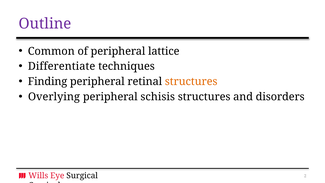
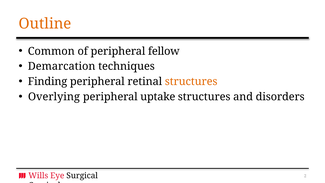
Outline colour: purple -> orange
lattice: lattice -> fellow
Differentiate: Differentiate -> Demarcation
schisis: schisis -> uptake
